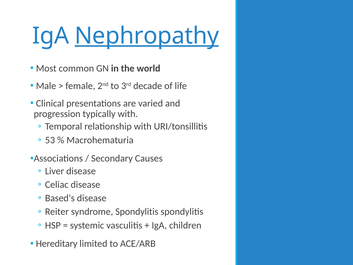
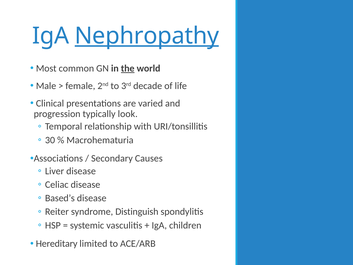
the underline: none -> present
typically with: with -> look
53: 53 -> 30
syndrome Spondylitis: Spondylitis -> Distinguish
